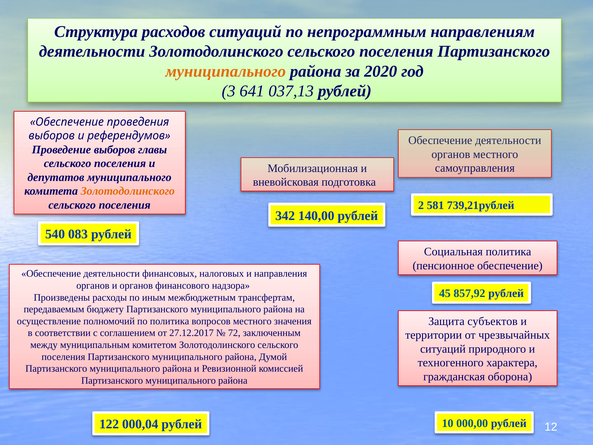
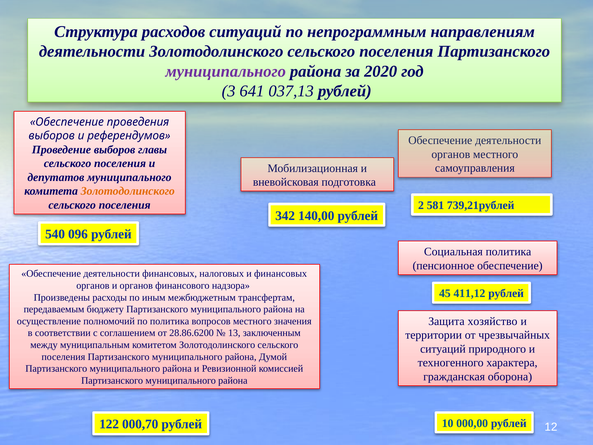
муниципального at (226, 71) colour: orange -> purple
083: 083 -> 096
и направления: направления -> финансовых
857,92: 857,92 -> 411,12
субъектов: субъектов -> хозяйство
27.12.2017: 27.12.2017 -> 28.86.6200
72: 72 -> 13
000,04: 000,04 -> 000,70
